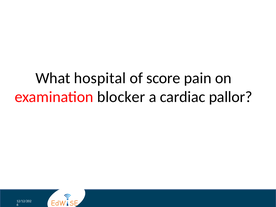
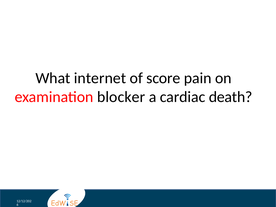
hospital: hospital -> internet
pallor: pallor -> death
